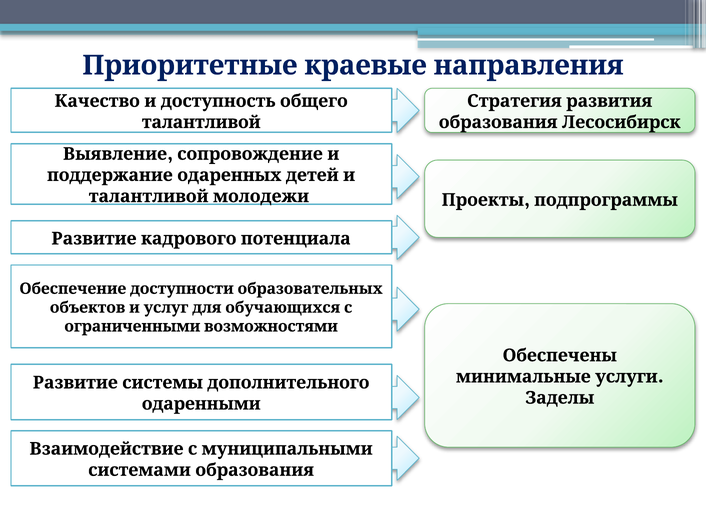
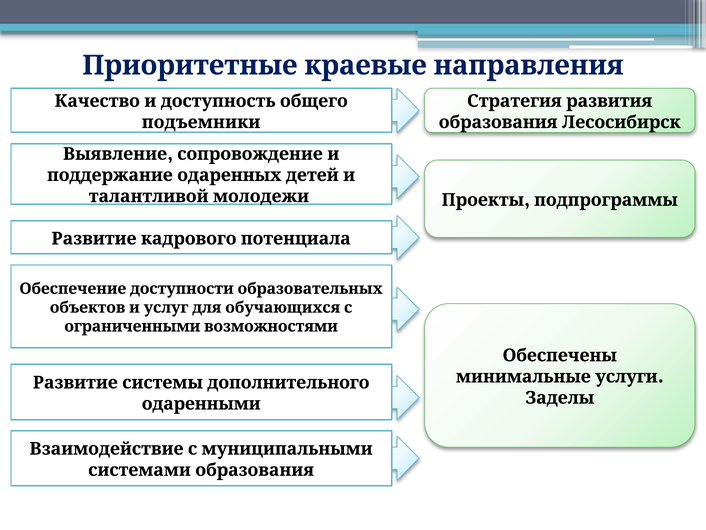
талантливой at (201, 122): талантливой -> подъемники
